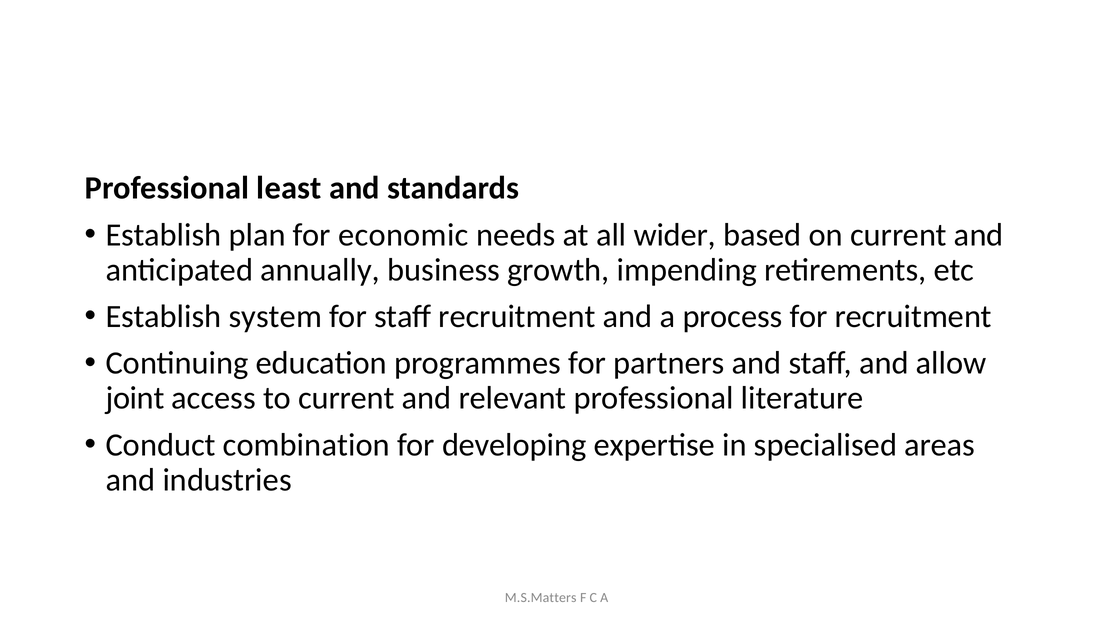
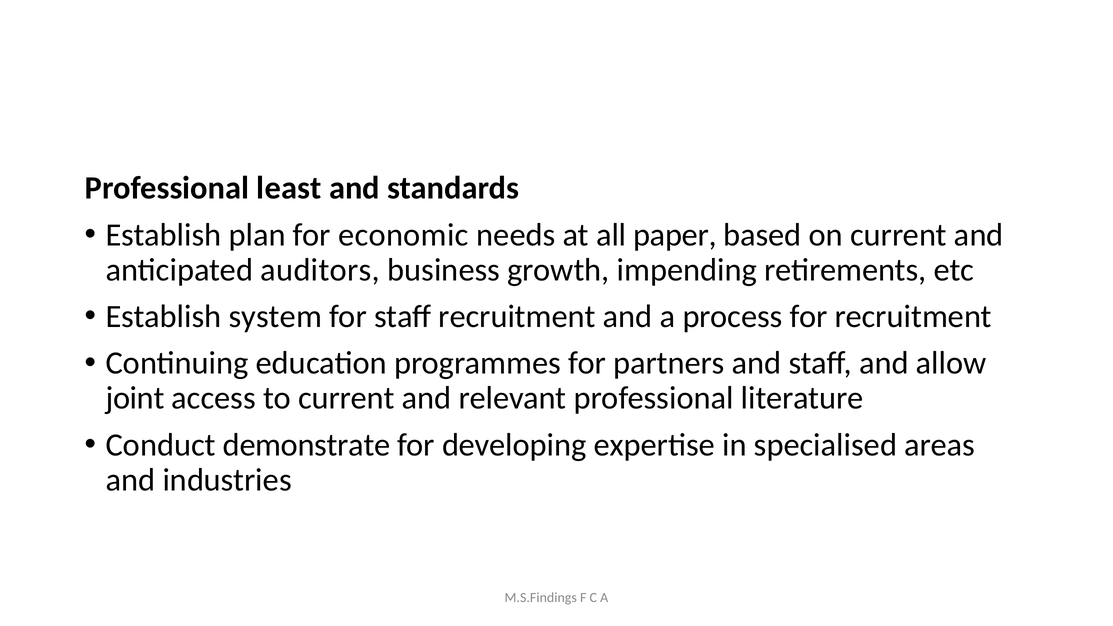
wider: wider -> paper
annually: annually -> auditors
combination: combination -> demonstrate
M.S.Matters: M.S.Matters -> M.S.Findings
